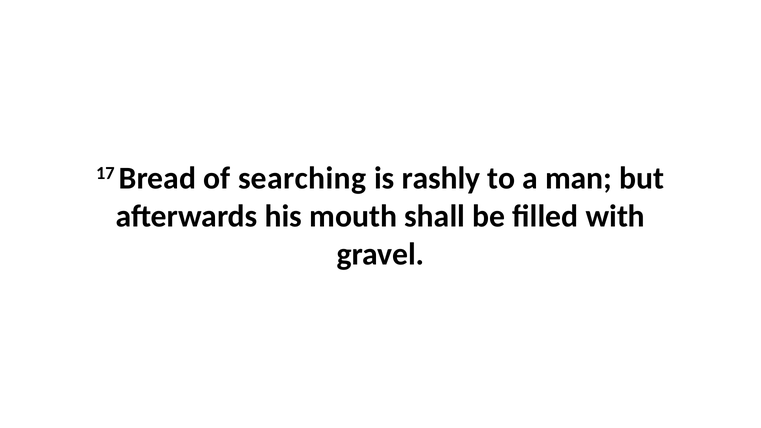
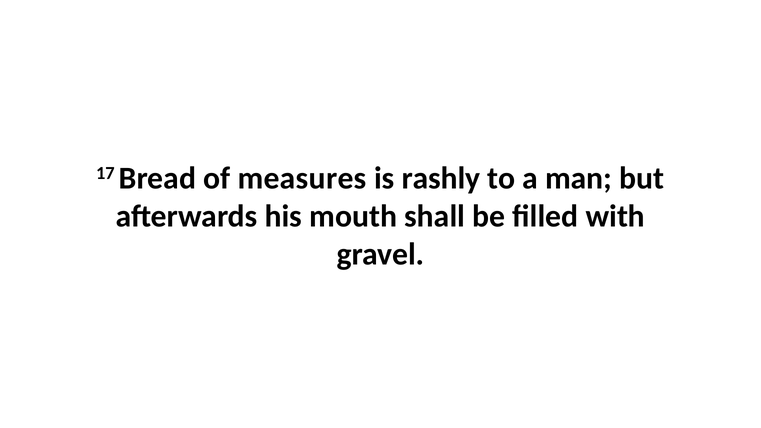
searching: searching -> measures
